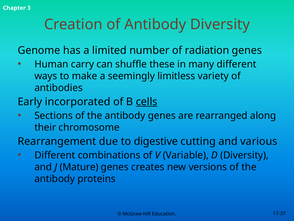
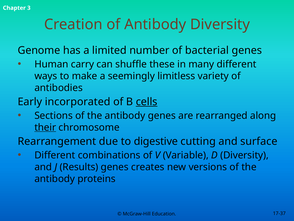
radiation: radiation -> bacterial
their underline: none -> present
various: various -> surface
Mature: Mature -> Results
